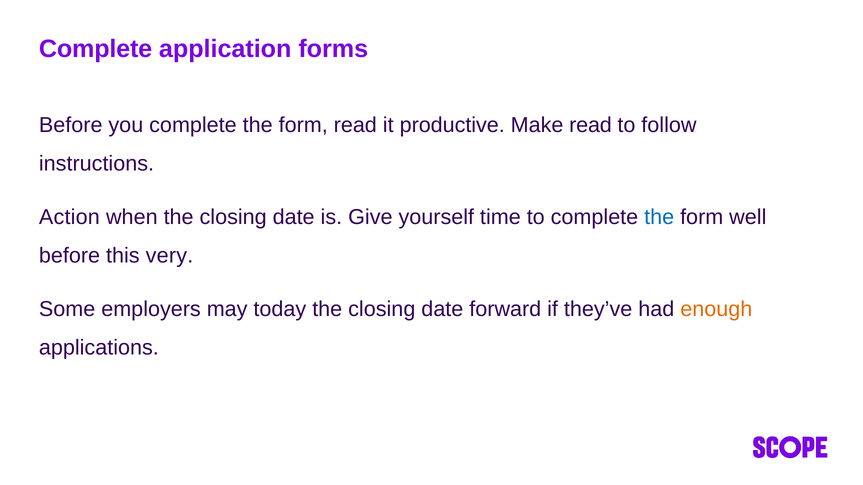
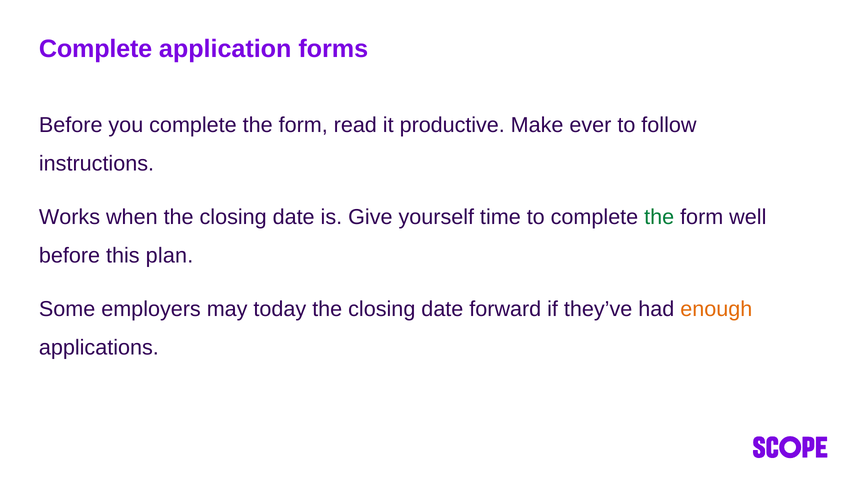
Make read: read -> ever
Action: Action -> Works
the at (659, 217) colour: blue -> green
very: very -> plan
